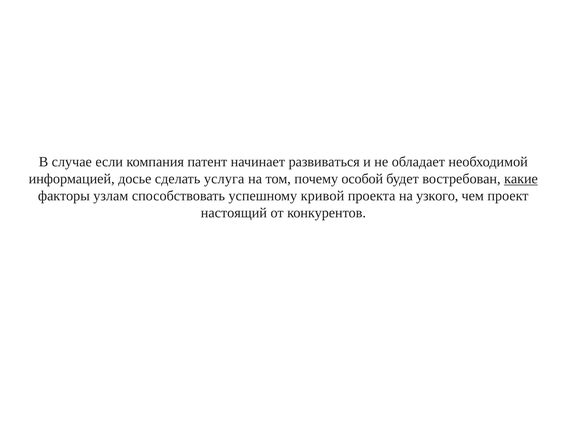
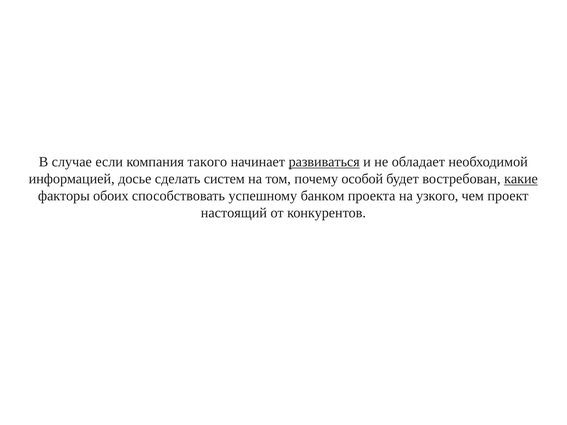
патент: патент -> такого
развиваться underline: none -> present
услуга: услуга -> систем
узлам: узлам -> обоих
кривой: кривой -> банком
